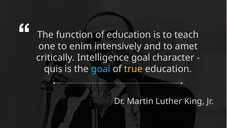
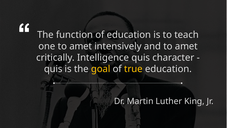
one to enim: enim -> amet
Intelligence goal: goal -> quis
goal at (101, 69) colour: light blue -> yellow
